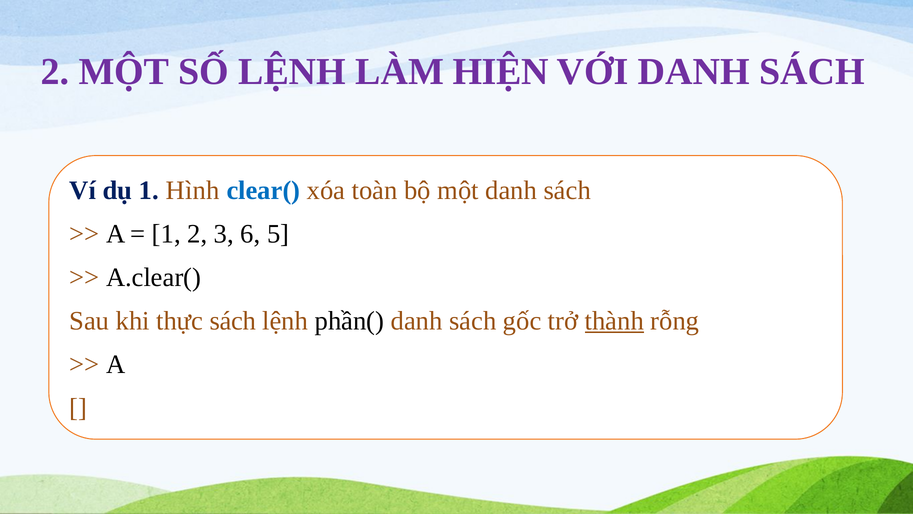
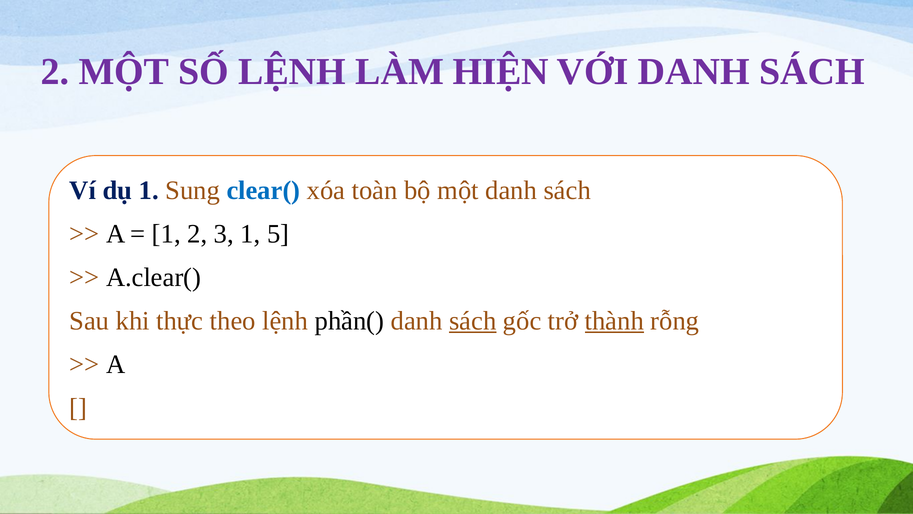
Hình: Hình -> Sung
3 6: 6 -> 1
thực sách: sách -> theo
sách at (473, 321) underline: none -> present
